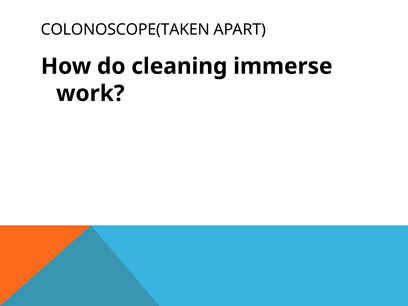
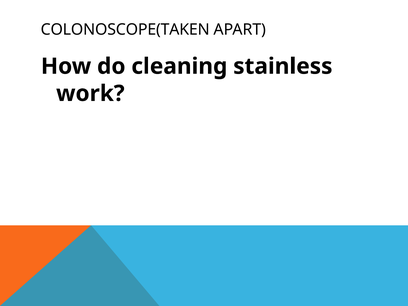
immerse: immerse -> stainless
